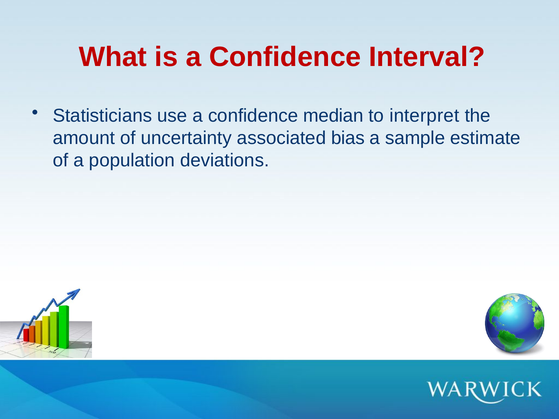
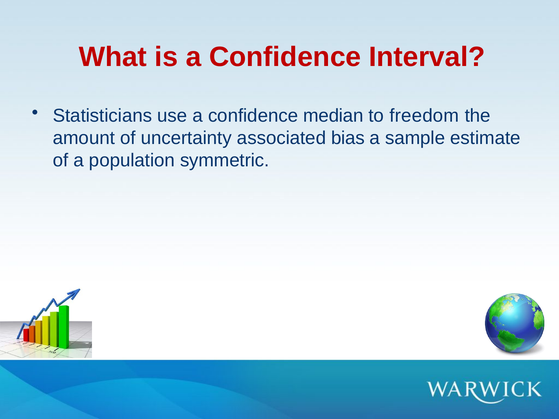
interpret: interpret -> freedom
deviations: deviations -> symmetric
